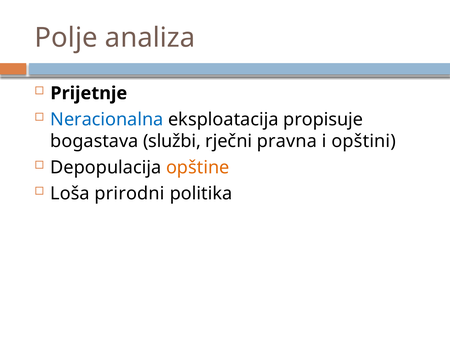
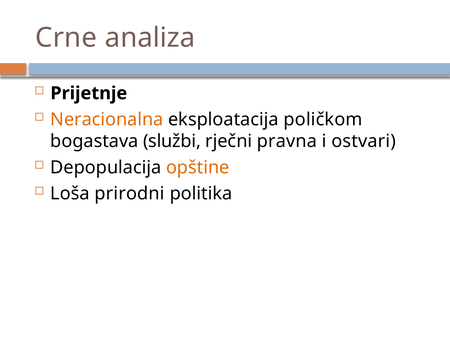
Polje: Polje -> Crne
Neracionalna colour: blue -> orange
propisuje: propisuje -> poličkom
opštini: opštini -> ostvari
